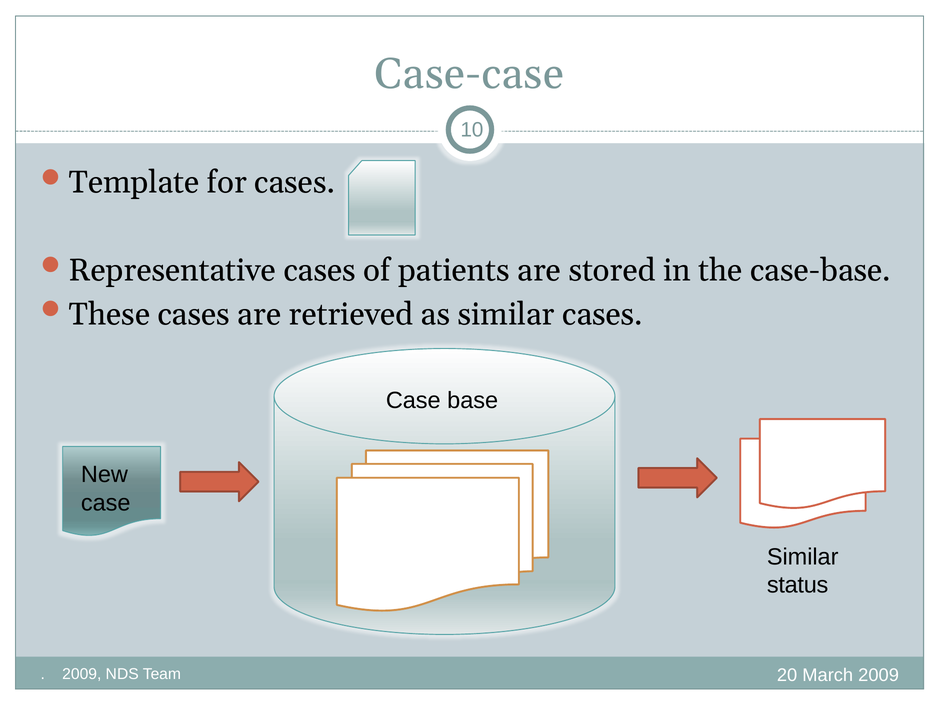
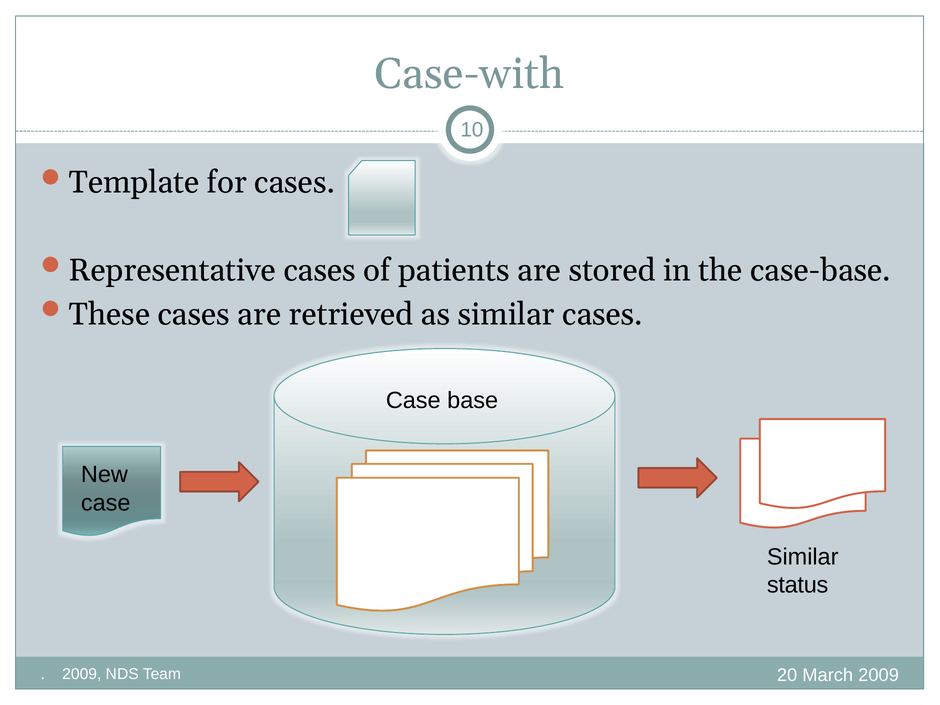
Case-case: Case-case -> Case-with
